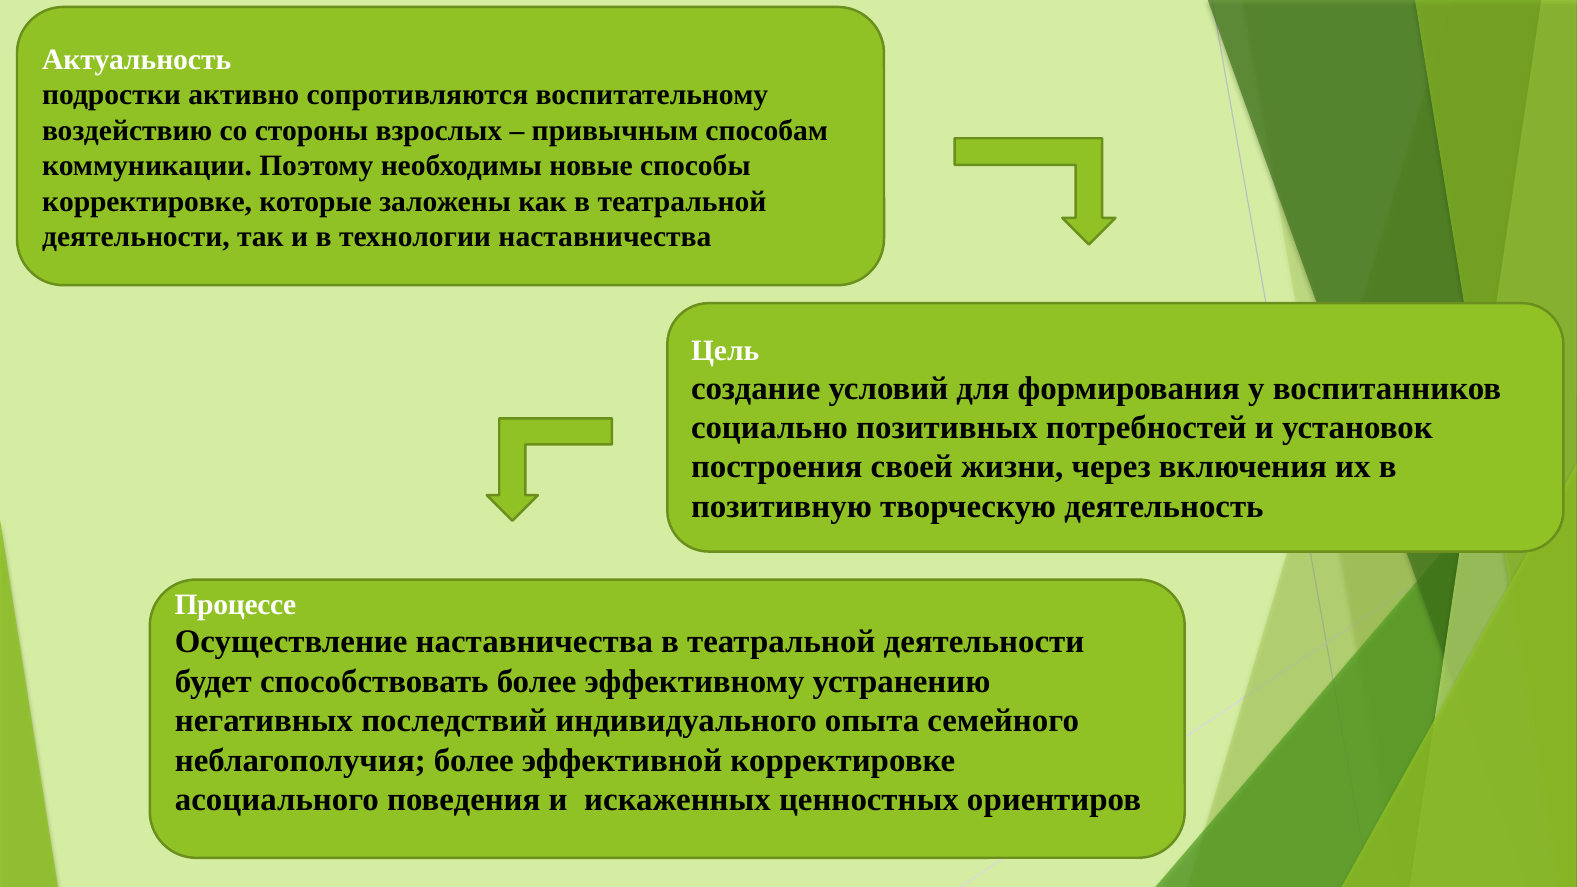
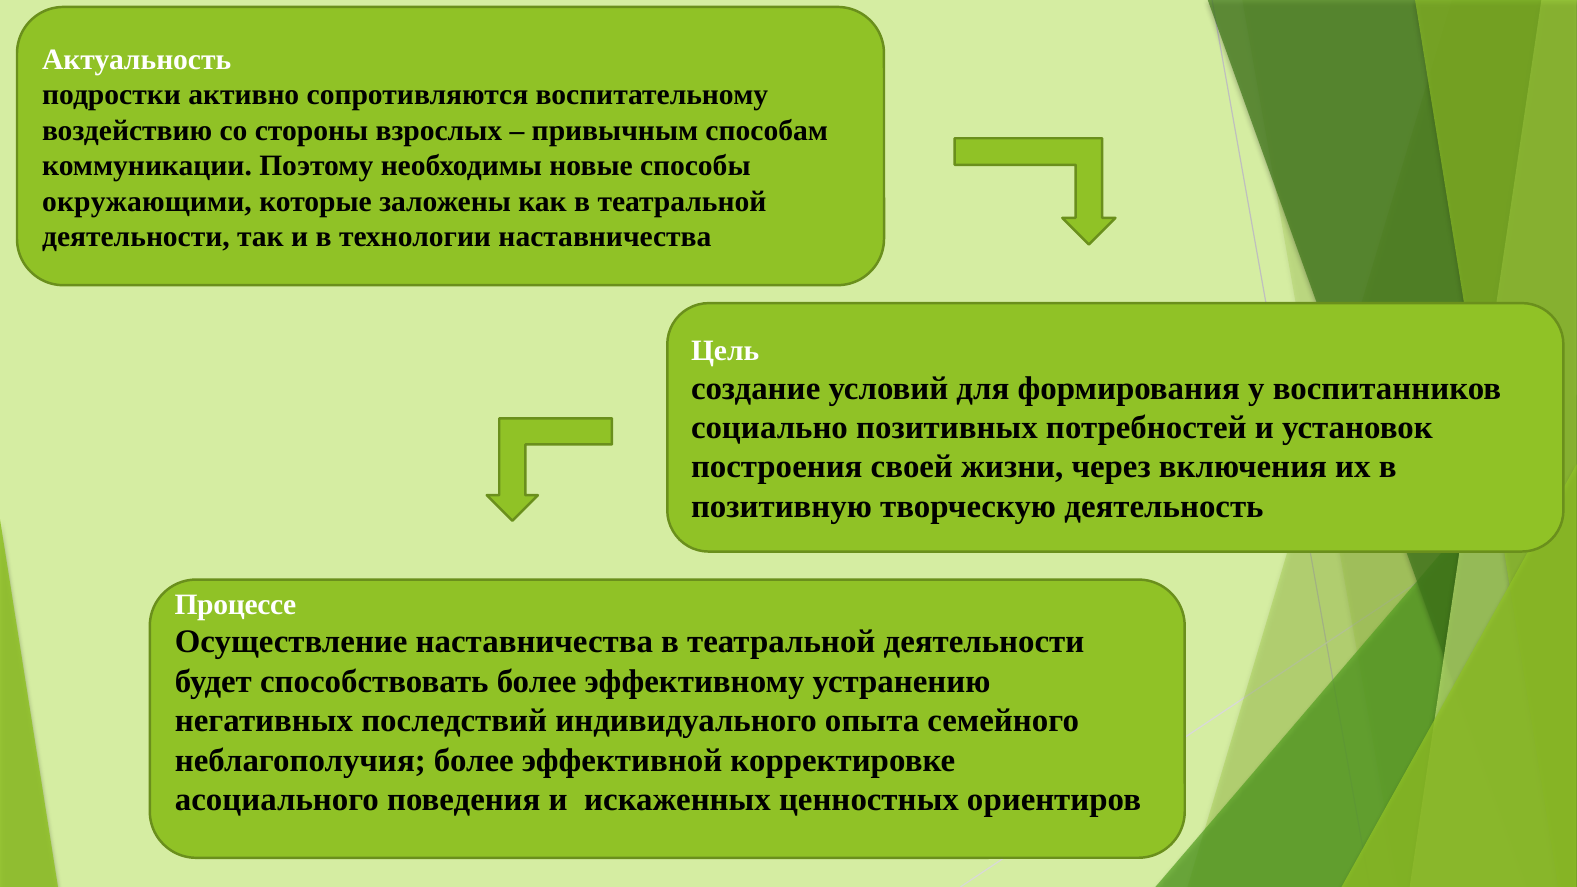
корректировке at (147, 201): корректировке -> окружающими
